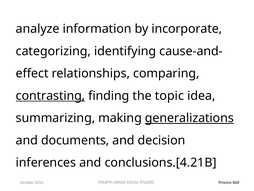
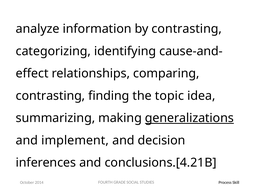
by incorporate: incorporate -> contrasting
contrasting at (50, 96) underline: present -> none
documents: documents -> implement
